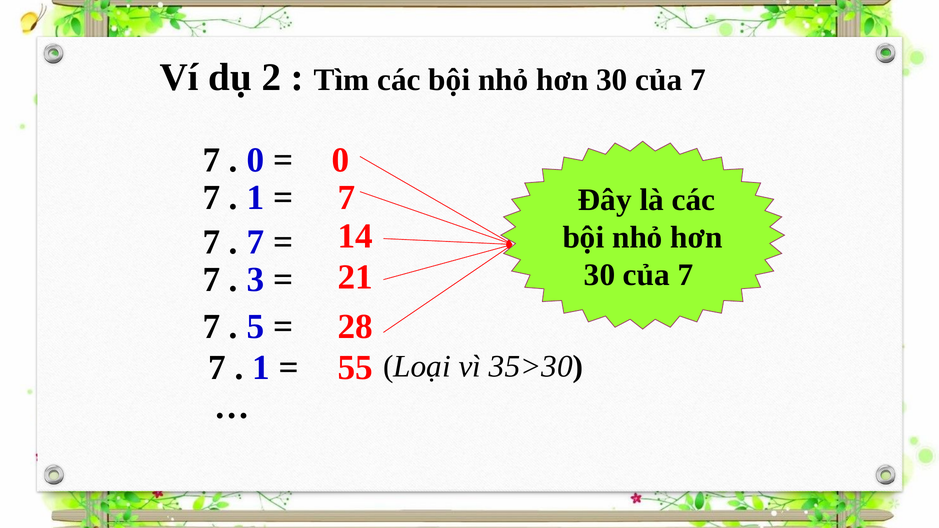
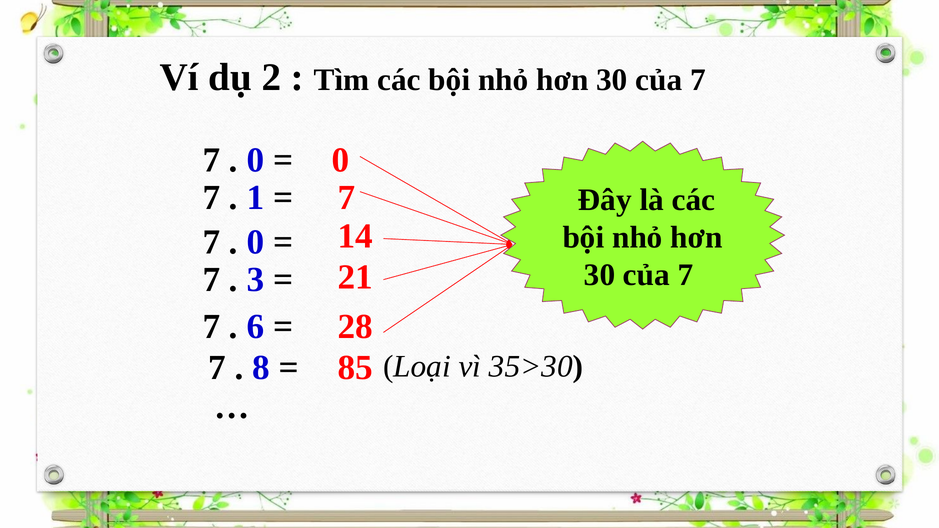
7 at (255, 242): 7 -> 0
5: 5 -> 6
1 at (261, 368): 1 -> 8
55: 55 -> 85
